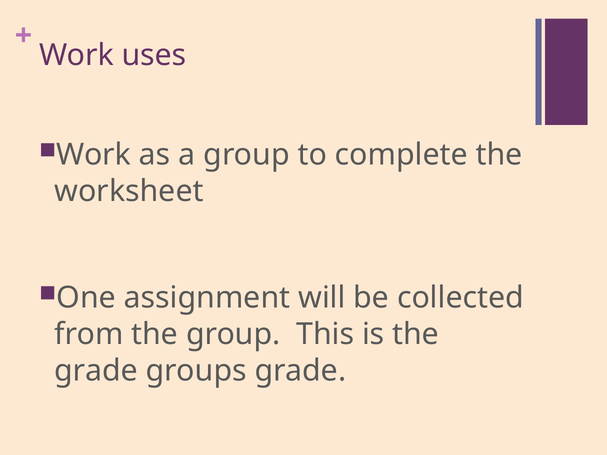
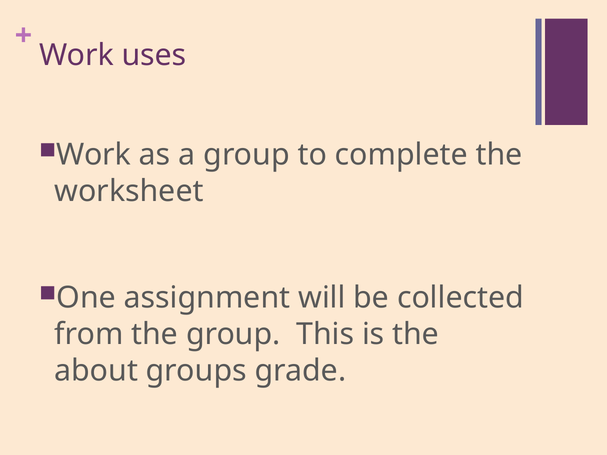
grade at (96, 371): grade -> about
